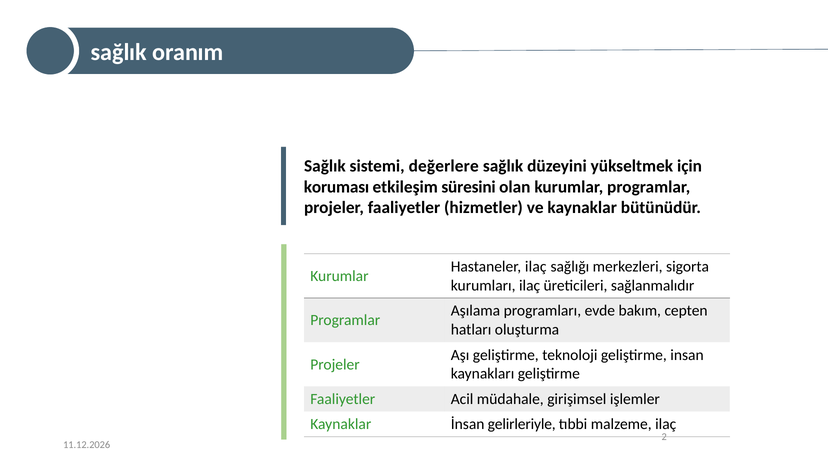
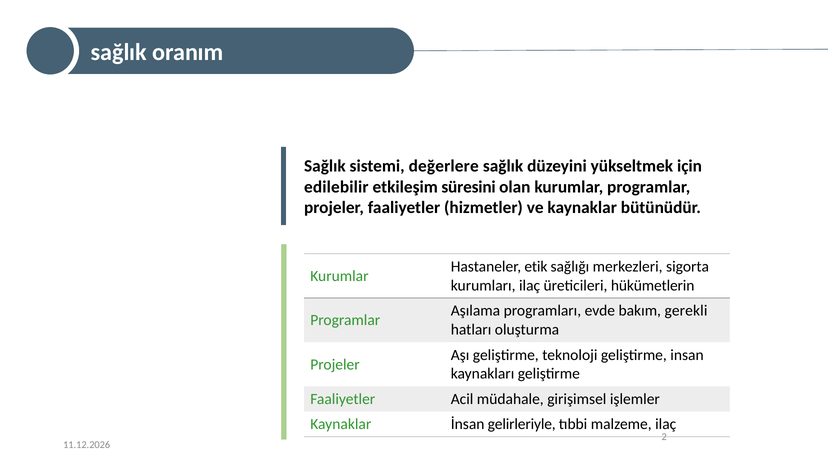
koruması: koruması -> edilebilir
Hastaneler ilaç: ilaç -> etik
sağlanmalıdır: sağlanmalıdır -> hükümetlerin
cepten: cepten -> gerekli
